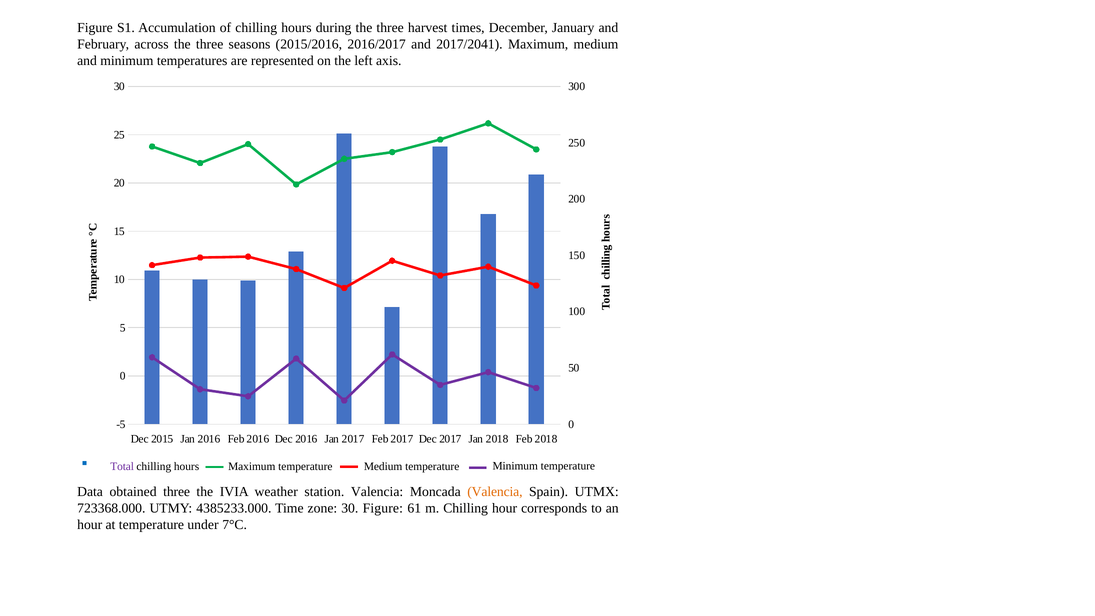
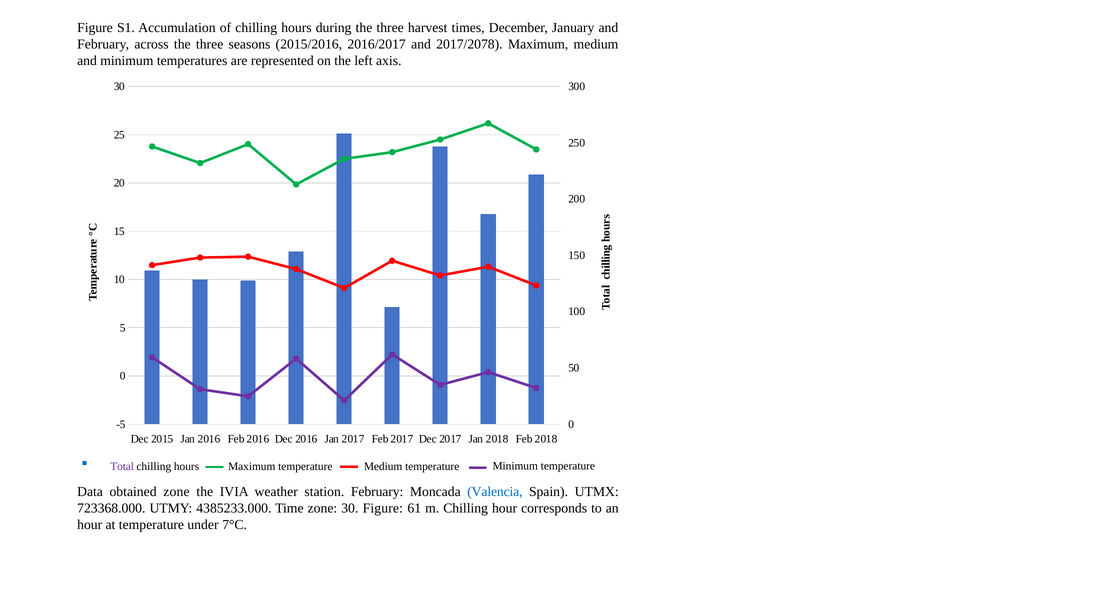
2017/2041: 2017/2041 -> 2017/2078
obtained three: three -> zone
station Valencia: Valencia -> February
Valencia at (495, 492) colour: orange -> blue
